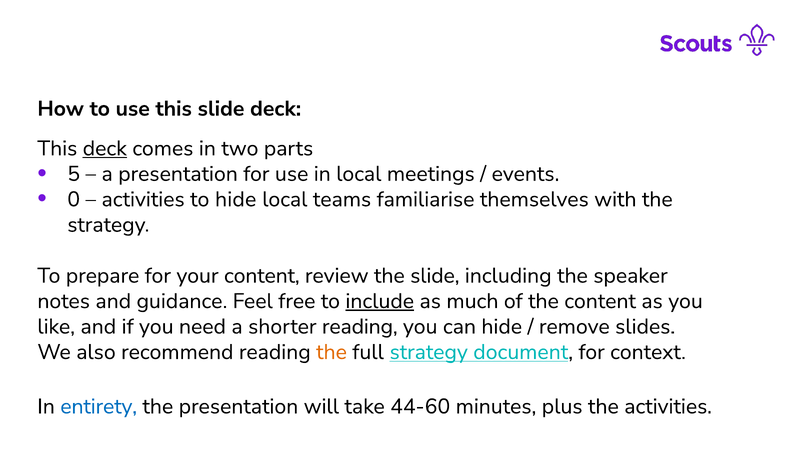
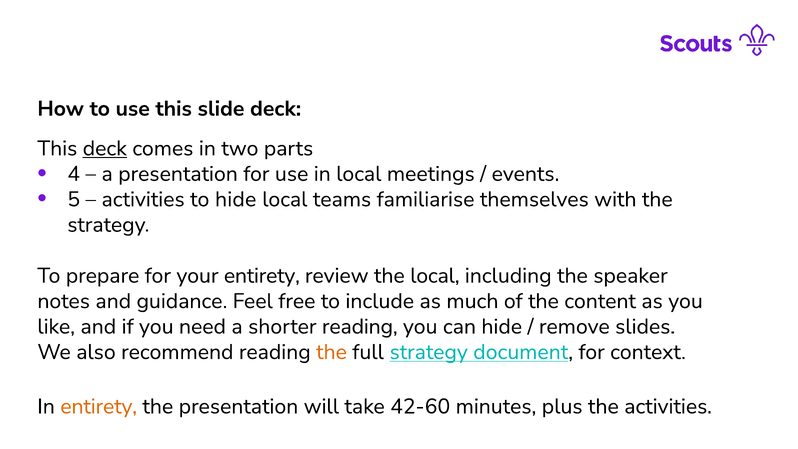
5: 5 -> 4
0: 0 -> 5
your content: content -> entirety
the slide: slide -> local
include underline: present -> none
entirety at (99, 406) colour: blue -> orange
44-60: 44-60 -> 42-60
